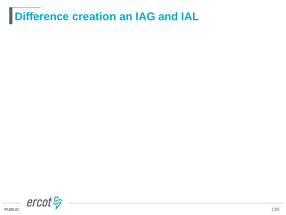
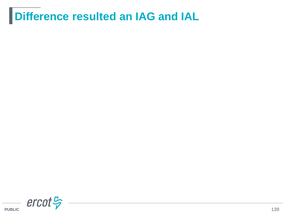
creation: creation -> resulted
